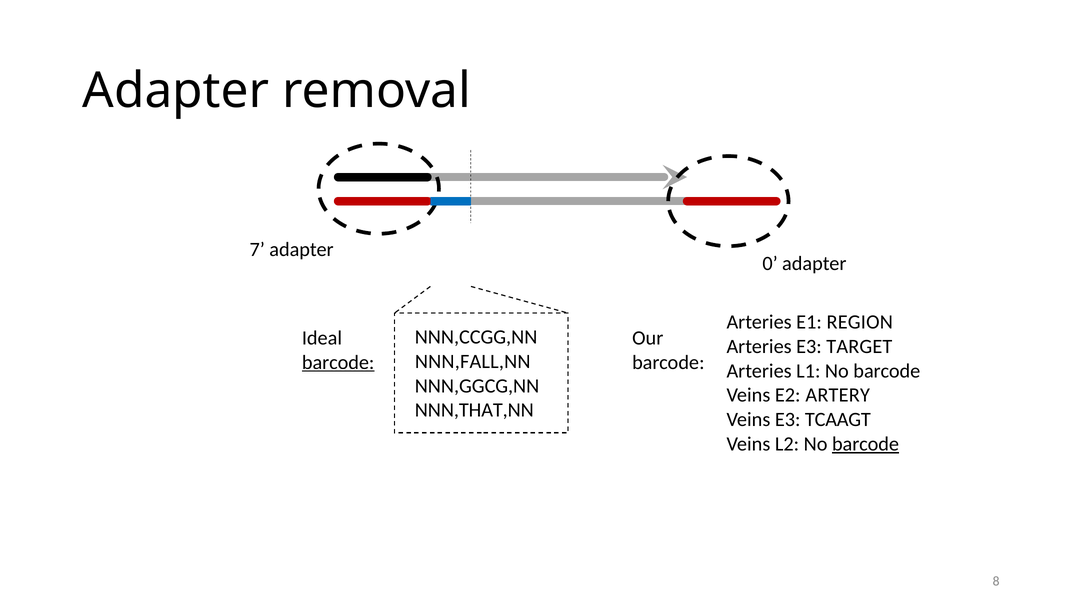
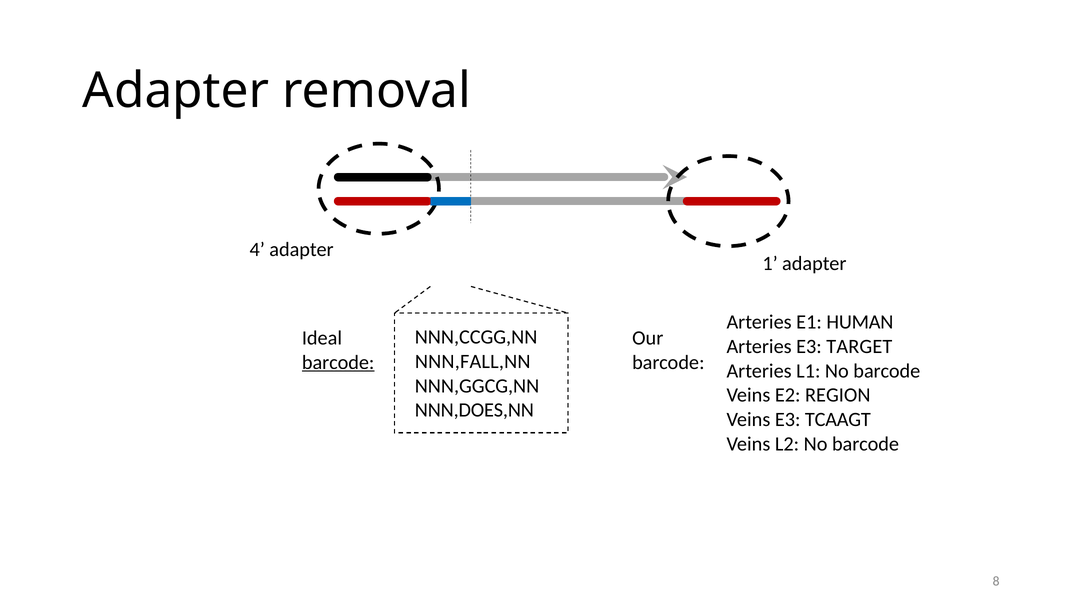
7: 7 -> 4
0: 0 -> 1
REGION: REGION -> HUMAN
ARTERY: ARTERY -> REGION
NNN,THAT,NN: NNN,THAT,NN -> NNN,DOES,NN
barcode at (866, 444) underline: present -> none
